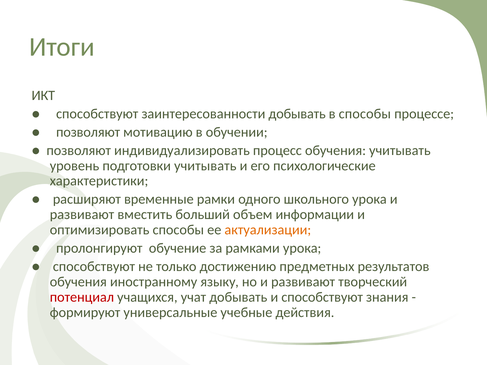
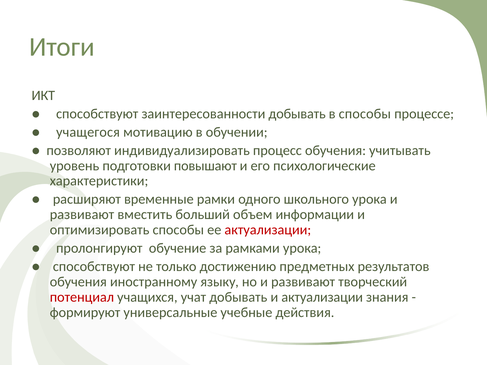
позволяют at (88, 132): позволяют -> учащегося
подготовки учитывать: учитывать -> повышают
актуализации at (268, 230) colour: orange -> red
и способствуют: способствуют -> актуализации
